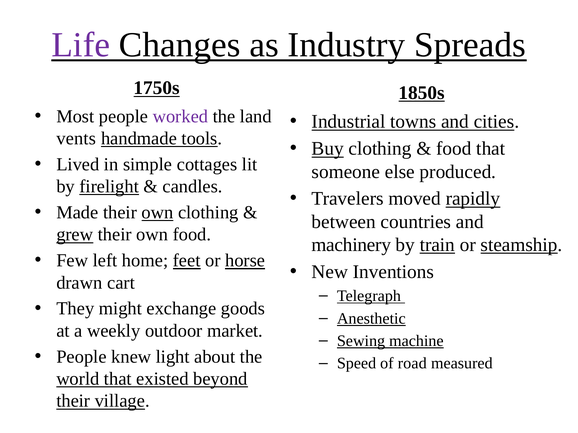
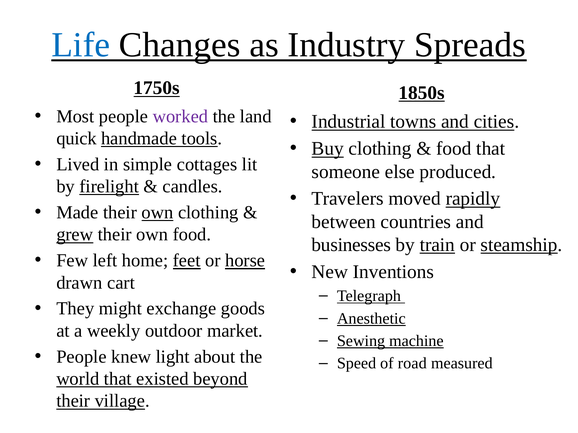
Life colour: purple -> blue
vents: vents -> quick
machinery: machinery -> businesses
